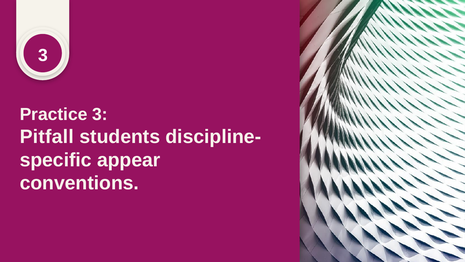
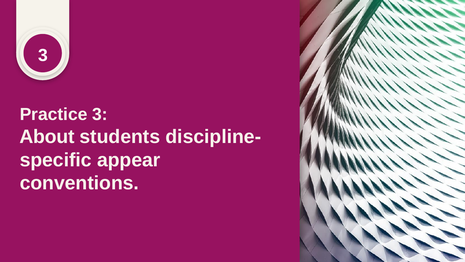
Pitfall: Pitfall -> About
